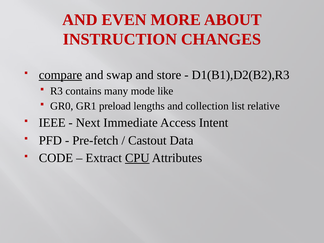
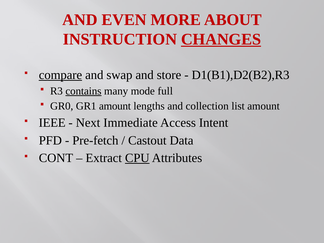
CHANGES underline: none -> present
contains underline: none -> present
like: like -> full
GR1 preload: preload -> amount
list relative: relative -> amount
CODE: CODE -> CONT
